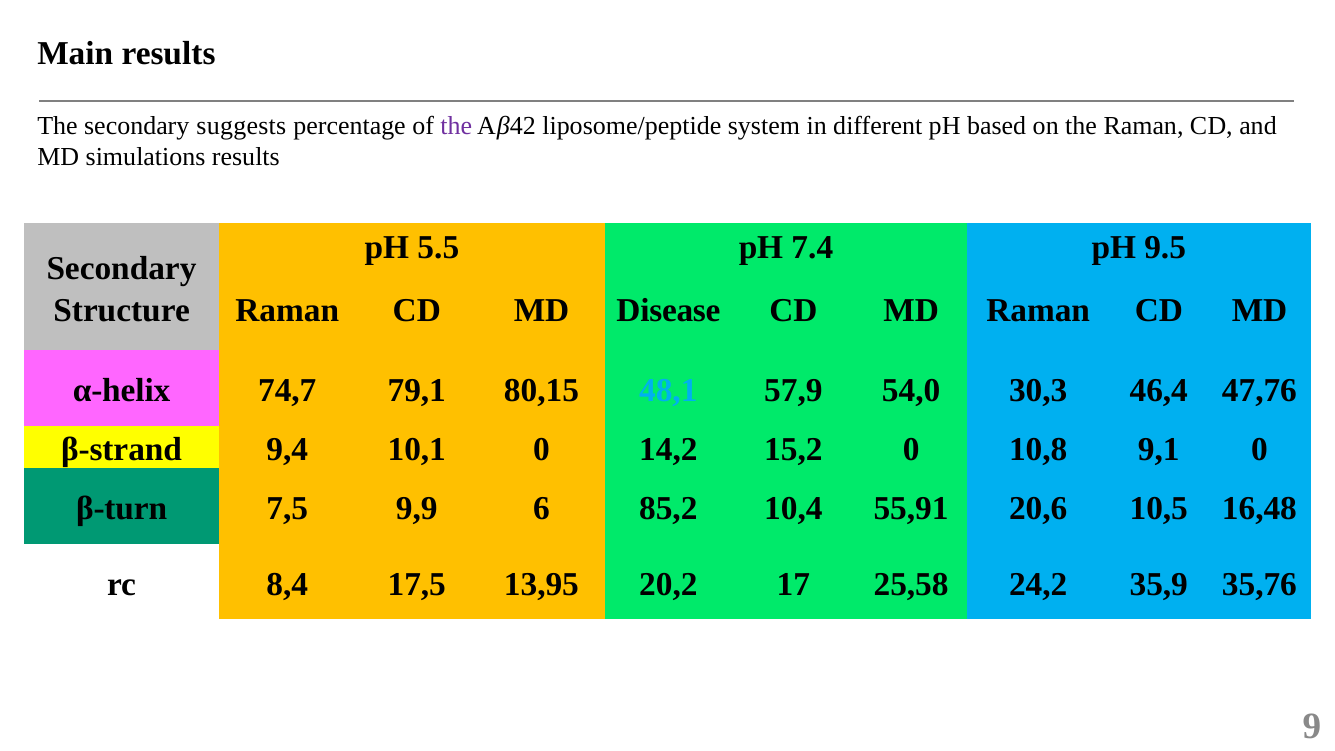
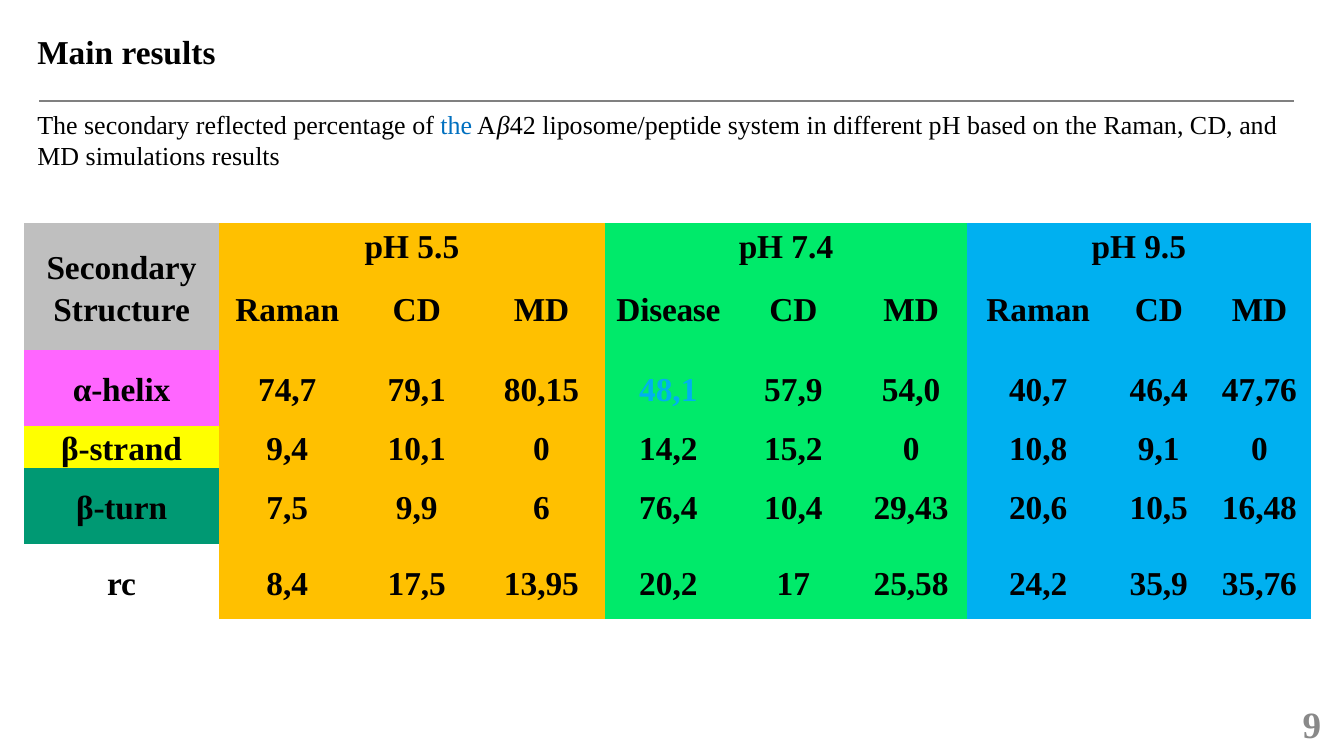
suggests: suggests -> reflected
the at (456, 126) colour: purple -> blue
30,3: 30,3 -> 40,7
85,2: 85,2 -> 76,4
55,91: 55,91 -> 29,43
